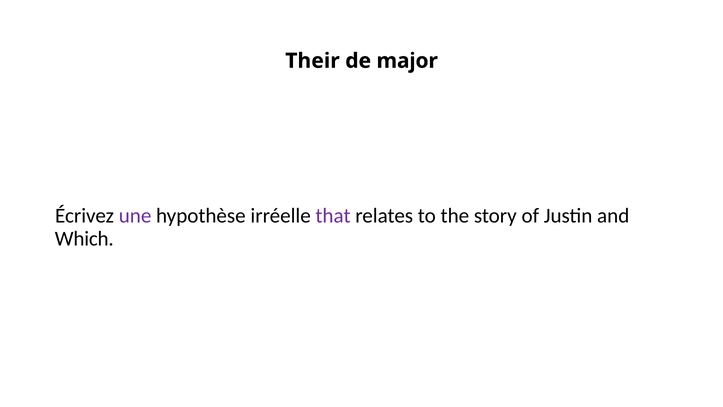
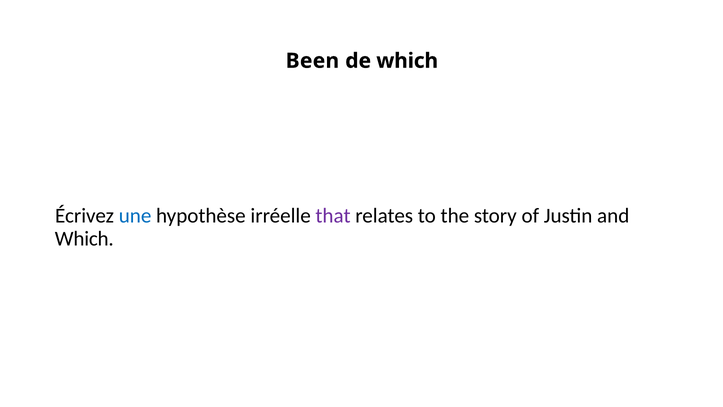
Their: Their -> Been
de major: major -> which
une colour: purple -> blue
